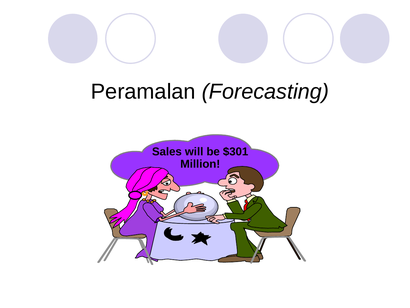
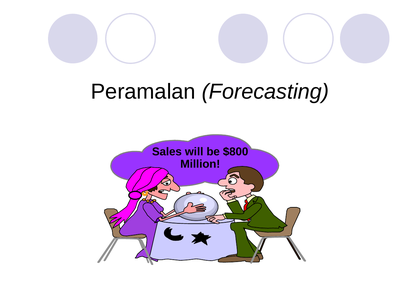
$301: $301 -> $800
